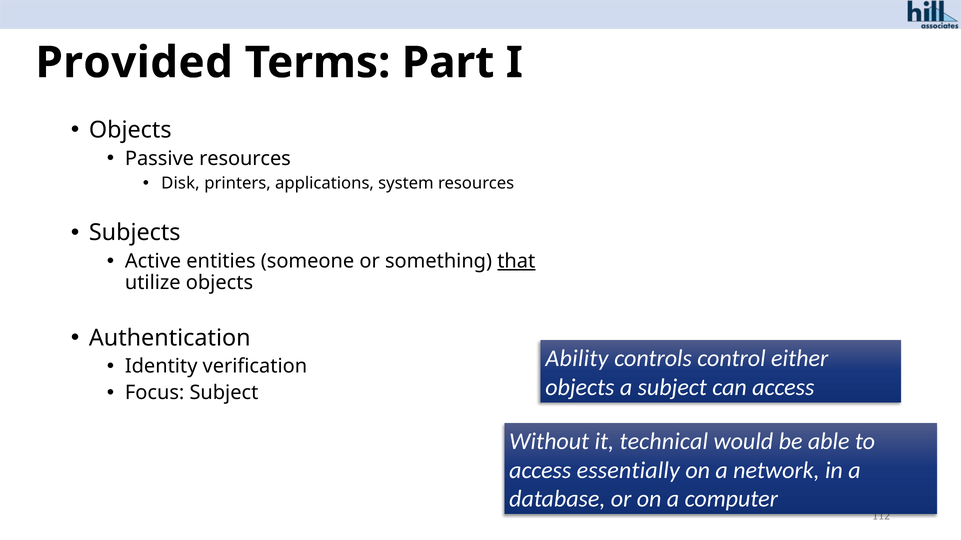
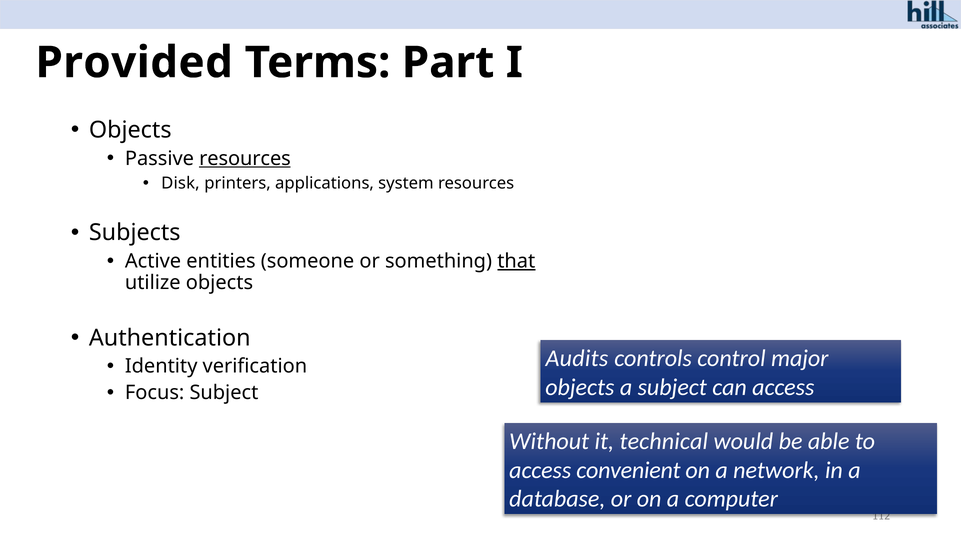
resources at (245, 159) underline: none -> present
Ability: Ability -> Audits
either: either -> major
essentially: essentially -> convenient
